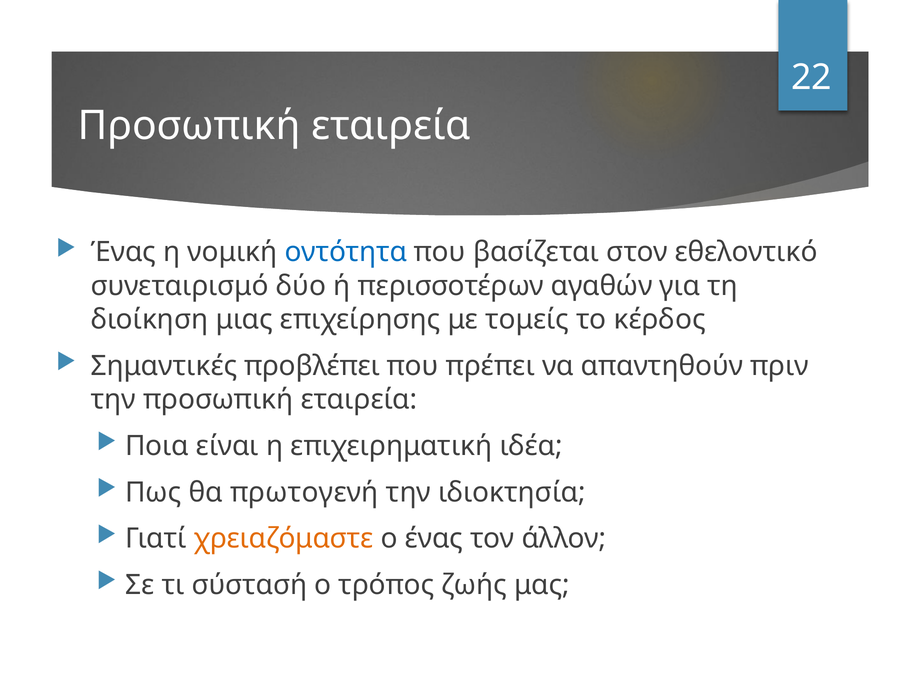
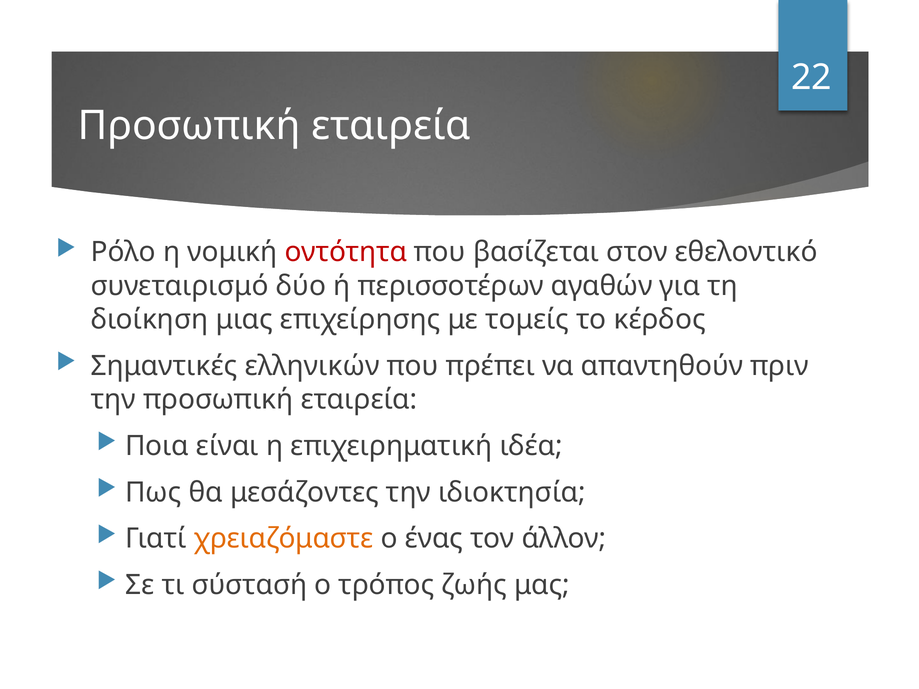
Ένας at (123, 252): Ένας -> Ρόλο
οντότητα colour: blue -> red
προβλέπει: προβλέπει -> ελληνικών
πρωτογενή: πρωτογενή -> μεσάζοντες
